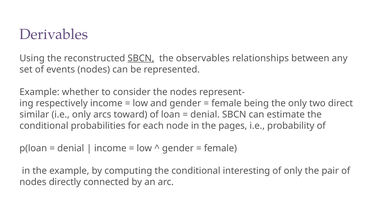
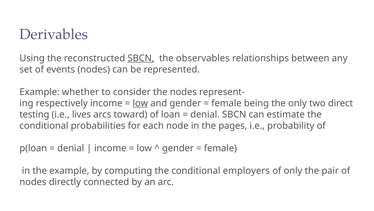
low at (140, 103) underline: none -> present
similar: similar -> testing
i.e only: only -> lives
interesting: interesting -> employers
